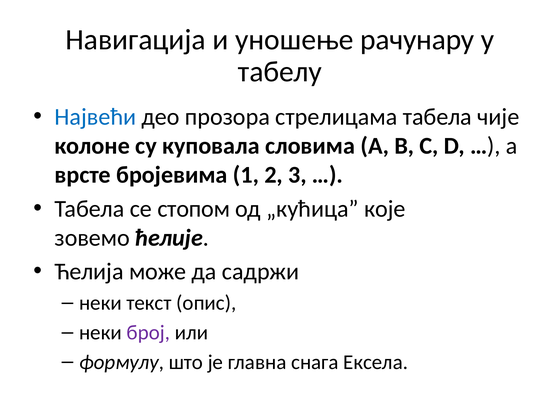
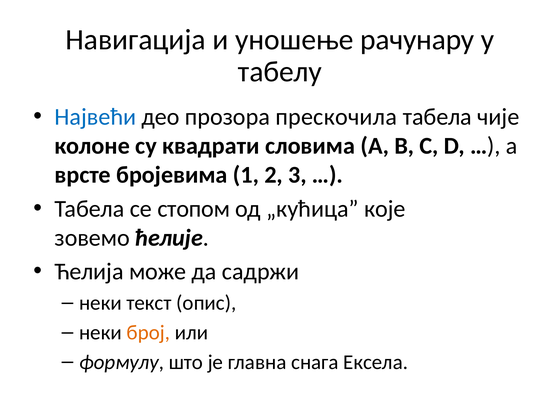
стрелицама: стрелицама -> прескочила
куповала: куповала -> квадрати
број colour: purple -> orange
